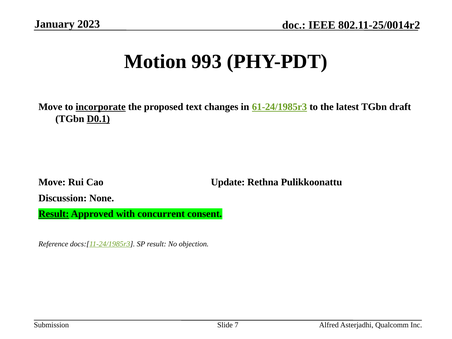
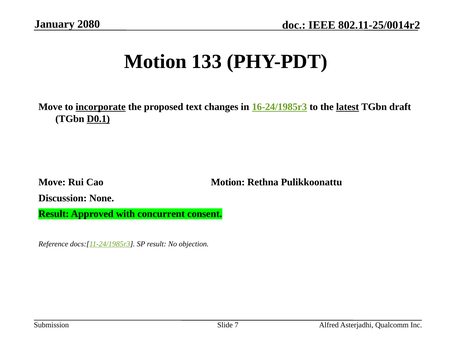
2023: 2023 -> 2080
993: 993 -> 133
61-24/1985r3: 61-24/1985r3 -> 16-24/1985r3
latest underline: none -> present
Cao Update: Update -> Motion
Result at (54, 214) underline: present -> none
